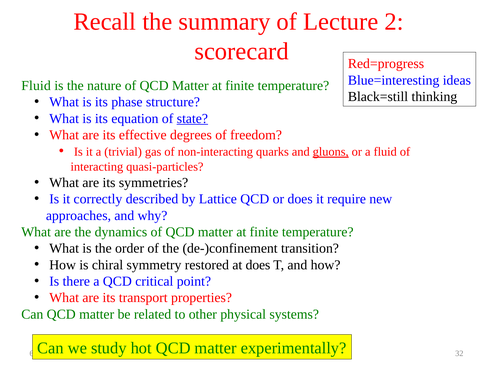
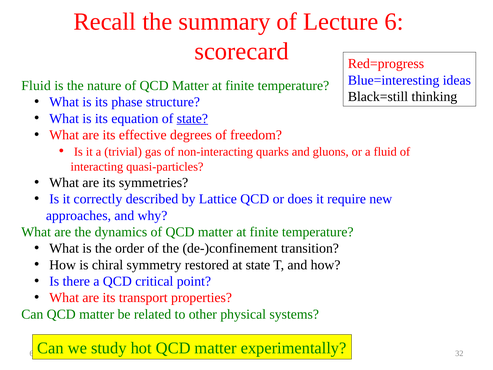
2: 2 -> 6
gluons underline: present -> none
at does: does -> state
